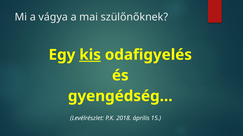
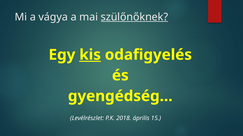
szülőnőknek underline: none -> present
